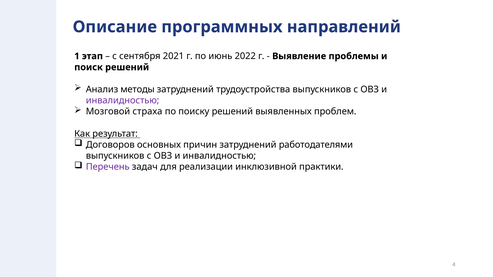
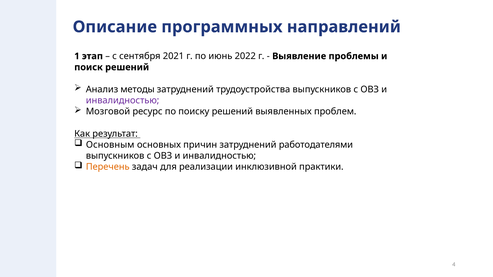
страха: страха -> ресурс
Договоров: Договоров -> Основным
Перечень colour: purple -> orange
